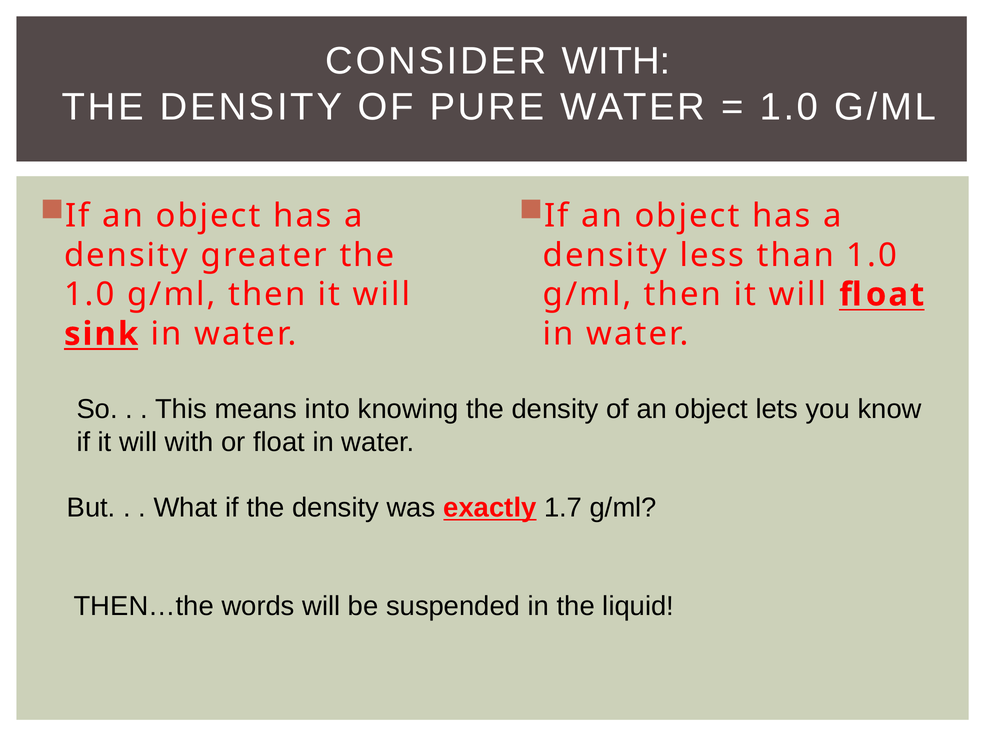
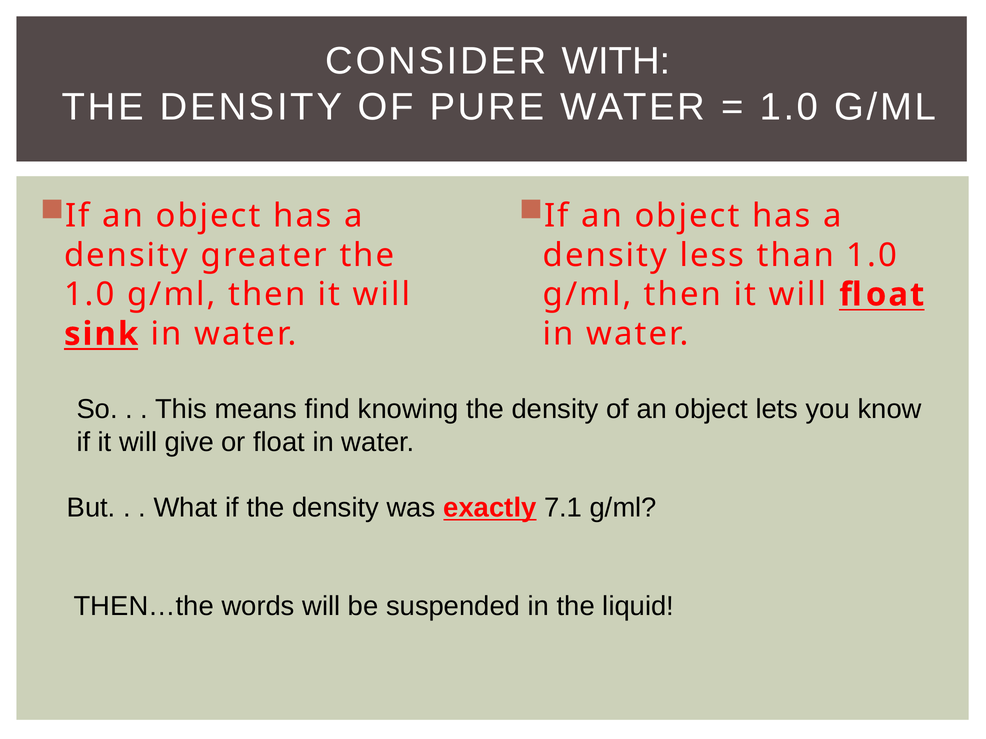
into: into -> find
will with: with -> give
1.7: 1.7 -> 7.1
